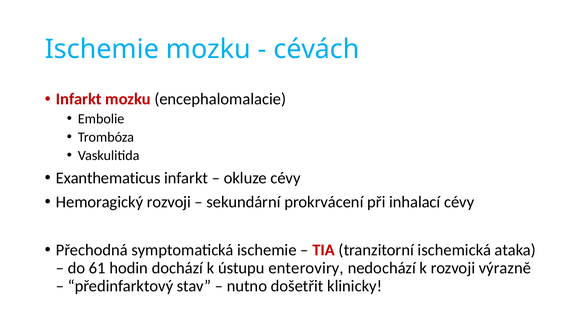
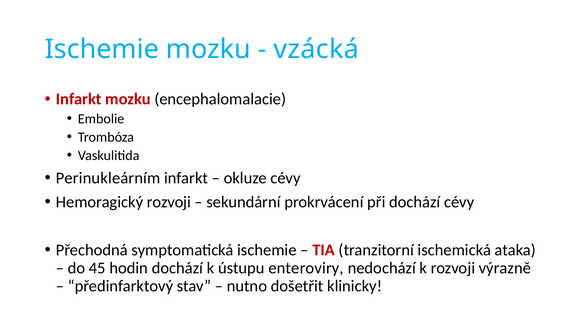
cévách: cévách -> vzácká
Exanthematicus: Exanthematicus -> Perinukleárním
při inhalací: inhalací -> dochází
61: 61 -> 45
